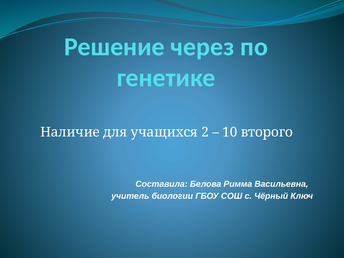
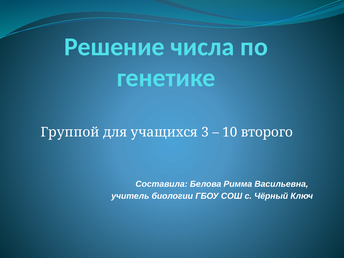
через: через -> числа
Наличие: Наличие -> Группой
2: 2 -> 3
